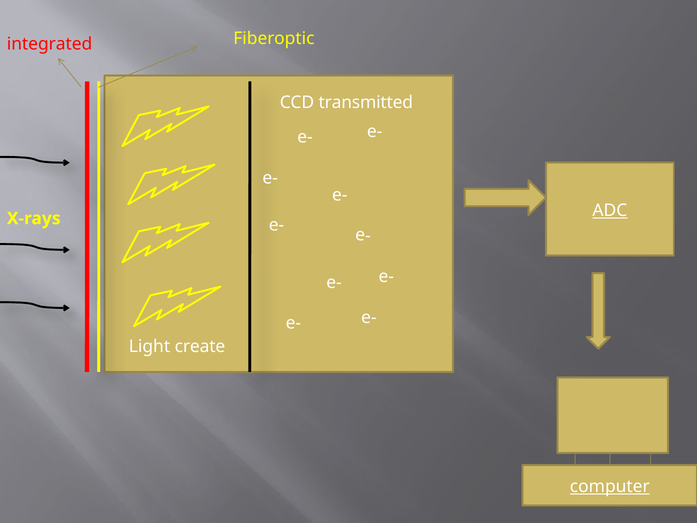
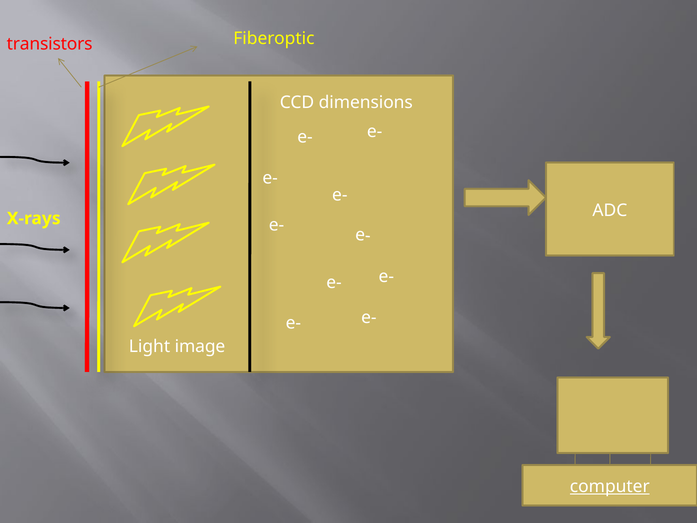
integrated: integrated -> transistors
transmitted: transmitted -> dimensions
ADC underline: present -> none
create: create -> image
